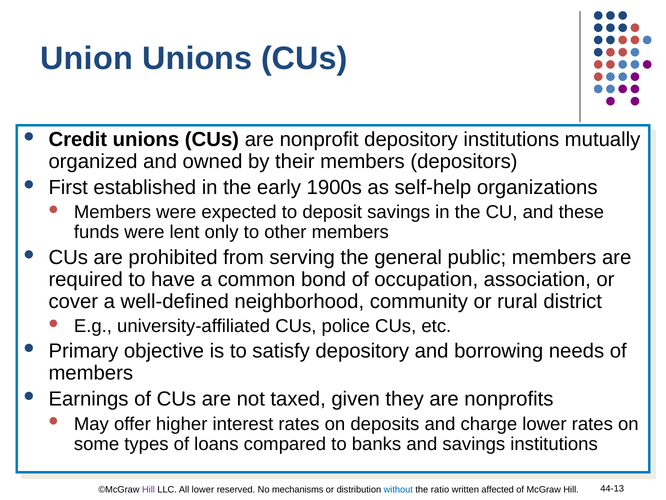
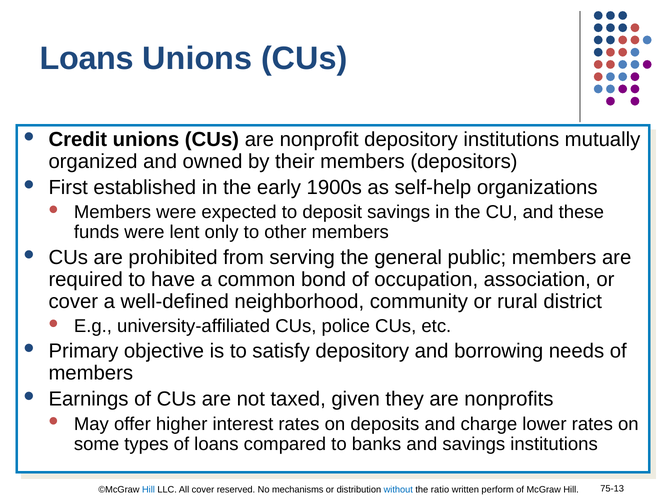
Union at (87, 58): Union -> Loans
Hill at (148, 489) colour: purple -> blue
All lower: lower -> cover
affected: affected -> perform
44-13: 44-13 -> 75-13
